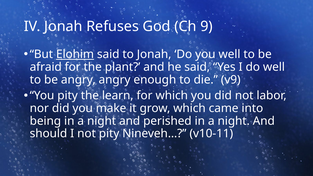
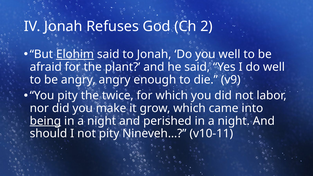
9: 9 -> 2
learn: learn -> twice
being underline: none -> present
